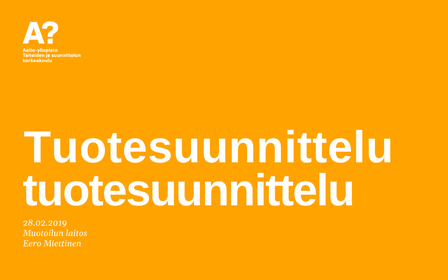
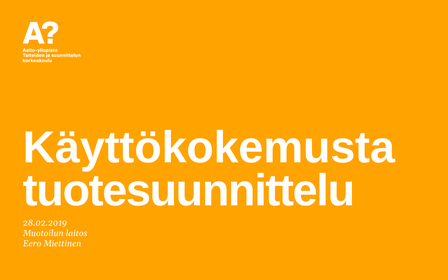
Tuotesuunnittelu at (209, 148): Tuotesuunnittelu -> Käyttökokemusta
